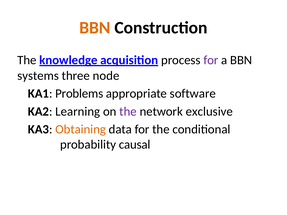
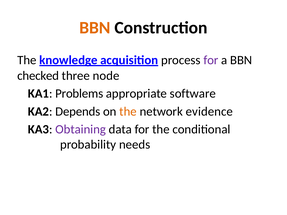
systems: systems -> checked
Learning: Learning -> Depends
the at (128, 112) colour: purple -> orange
exclusive: exclusive -> evidence
Obtaining colour: orange -> purple
causal: causal -> needs
